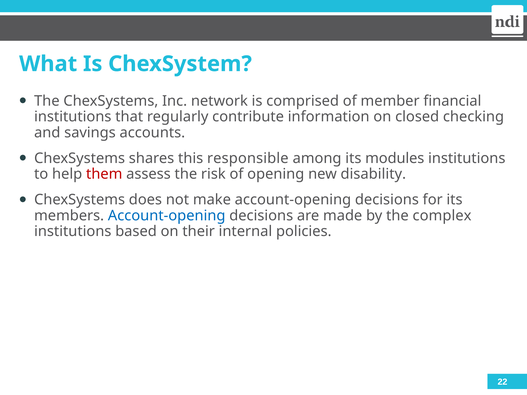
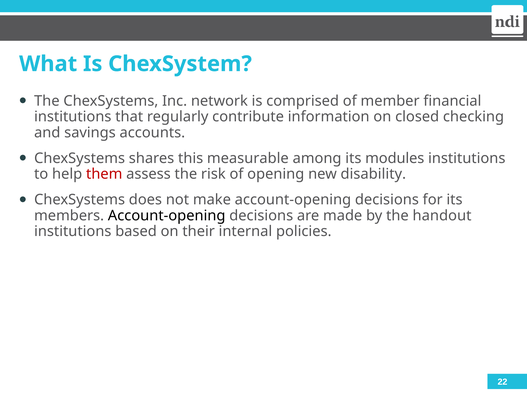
responsible: responsible -> measurable
Account-opening at (167, 216) colour: blue -> black
complex: complex -> handout
